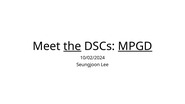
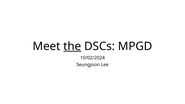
MPGD underline: present -> none
